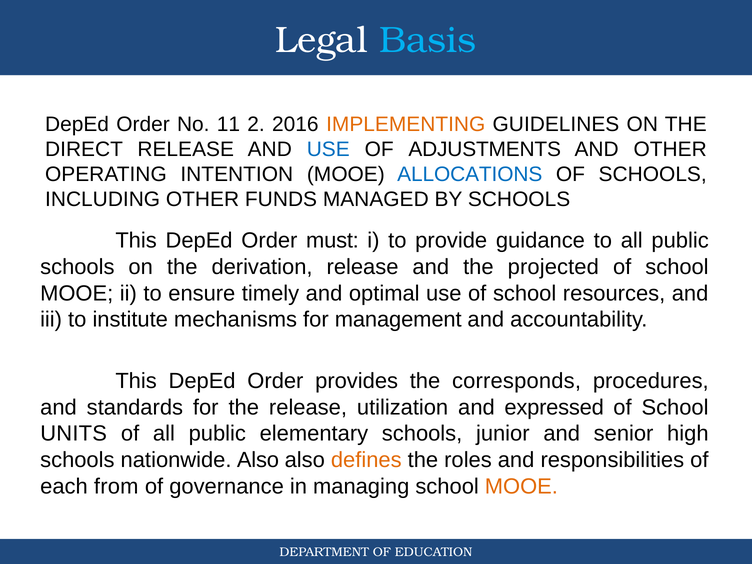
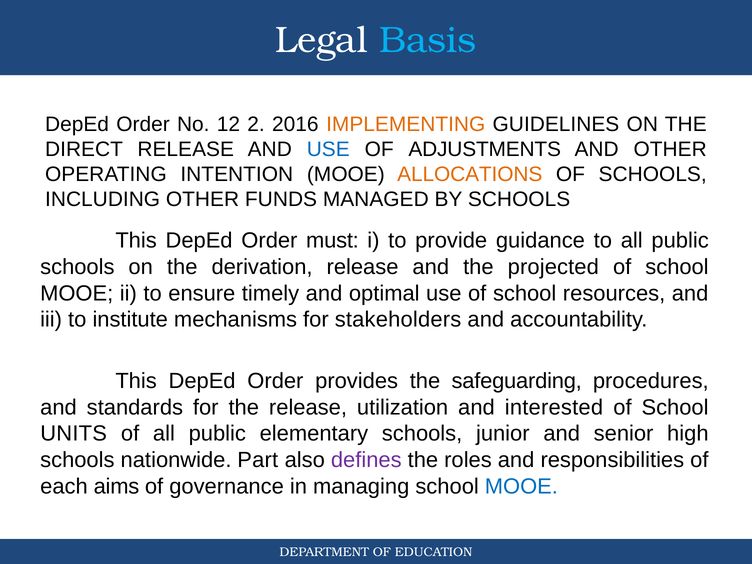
11: 11 -> 12
ALLOCATIONS colour: blue -> orange
management: management -> stakeholders
corresponds: corresponds -> safeguarding
expressed: expressed -> interested
nationwide Also: Also -> Part
defines colour: orange -> purple
from: from -> aims
MOOE at (521, 486) colour: orange -> blue
